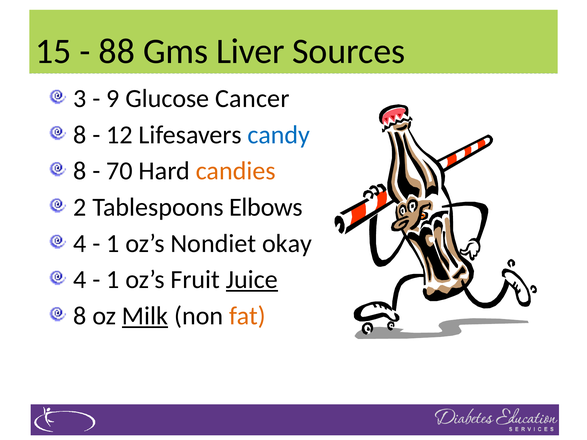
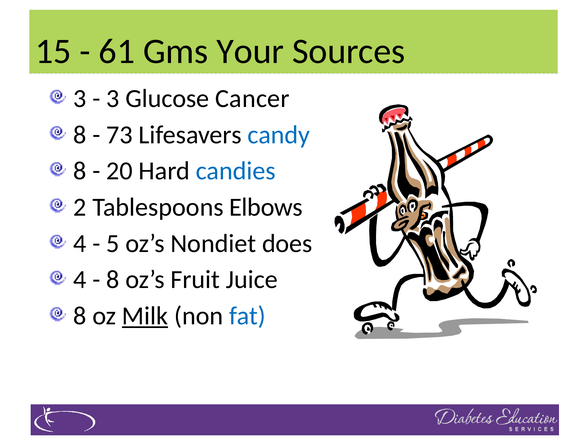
88: 88 -> 61
Liver: Liver -> Your
9 at (113, 99): 9 -> 3
12: 12 -> 73
70: 70 -> 20
candies colour: orange -> blue
1 at (113, 244): 1 -> 5
okay: okay -> does
1 at (113, 280): 1 -> 8
Juice underline: present -> none
fat colour: orange -> blue
